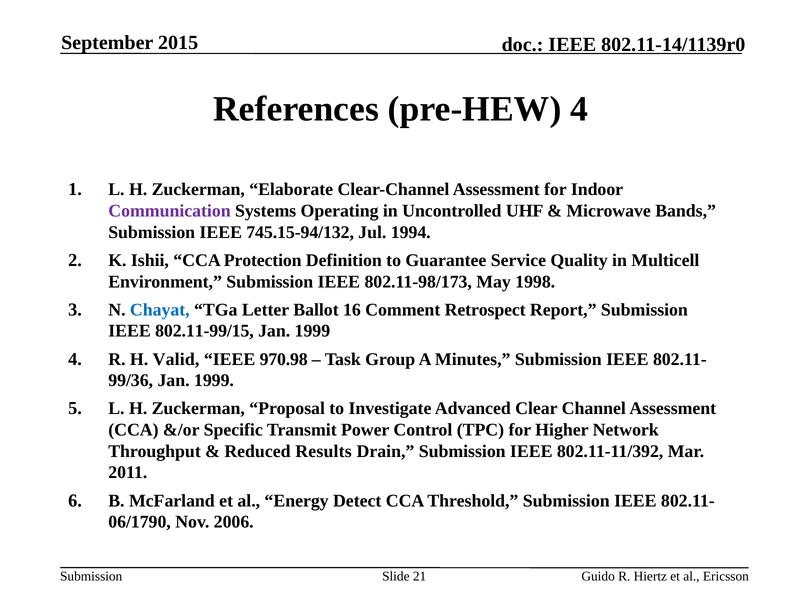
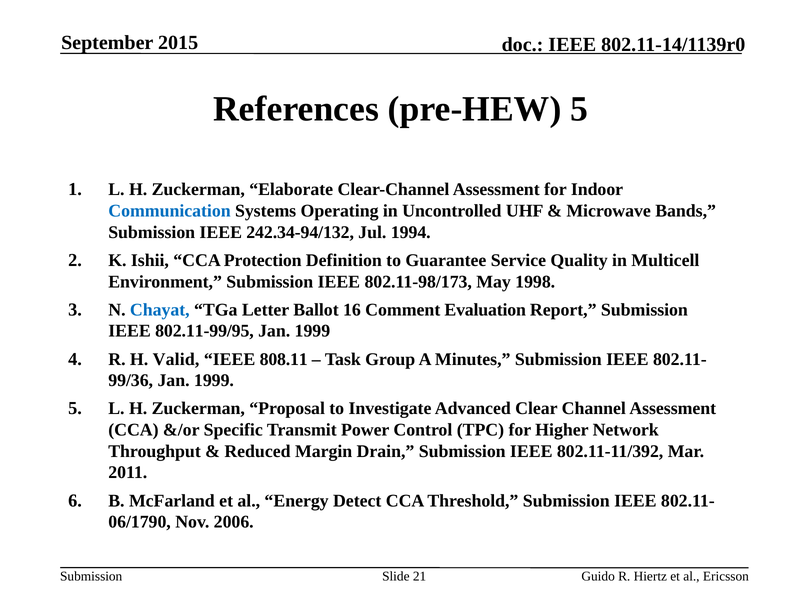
pre-HEW 4: 4 -> 5
Communication colour: purple -> blue
745.15-94/132: 745.15-94/132 -> 242.34-94/132
Retrospect: Retrospect -> Evaluation
802.11-99/15: 802.11-99/15 -> 802.11-99/95
970.98: 970.98 -> 808.11
Results: Results -> Margin
